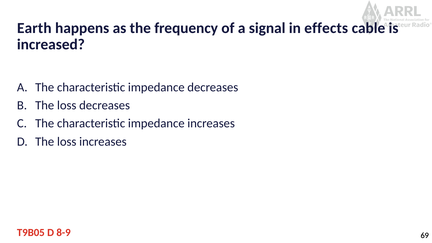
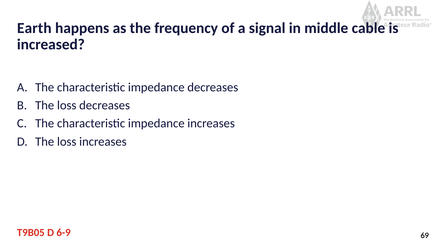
effects: effects -> middle
8-9: 8-9 -> 6-9
